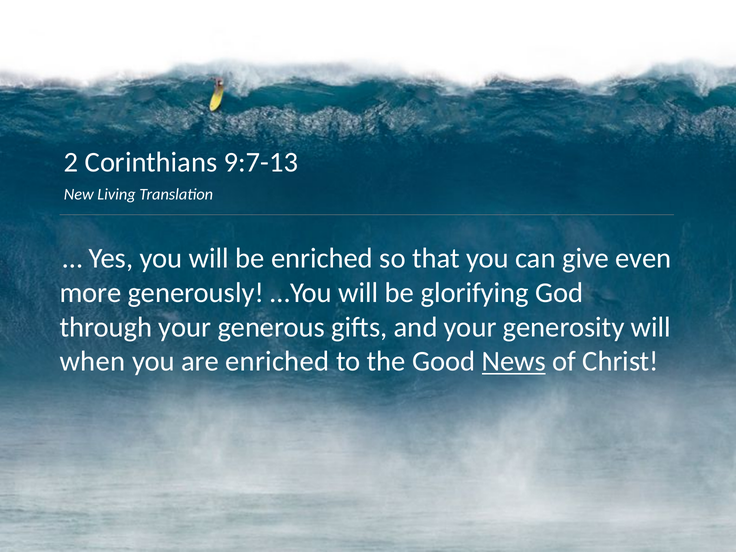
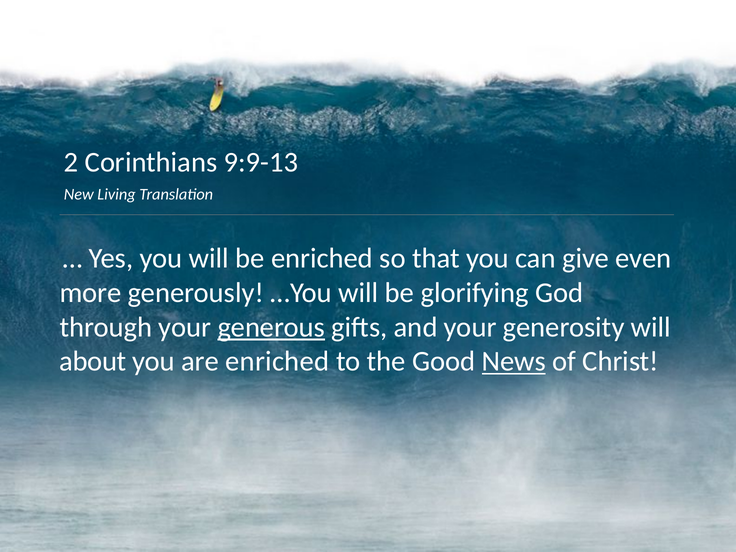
9:7-13: 9:7-13 -> 9:9-13
generous underline: none -> present
when: when -> about
